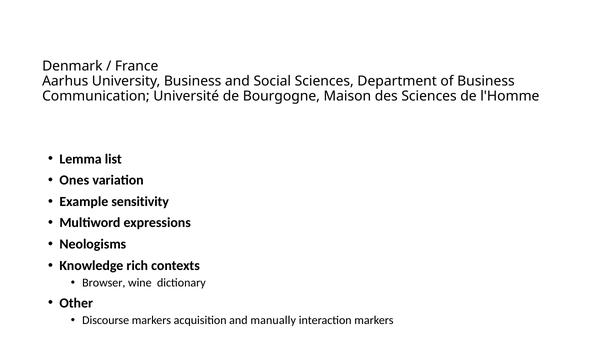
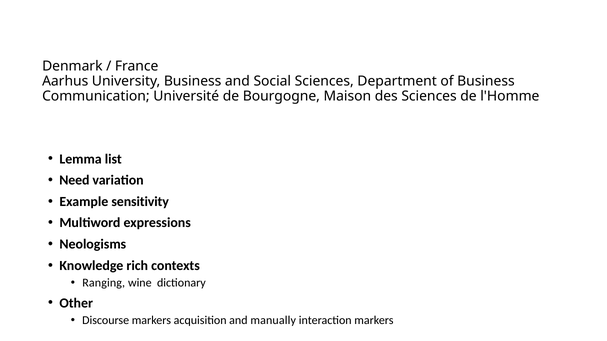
Ones: Ones -> Need
Browser: Browser -> Ranging
